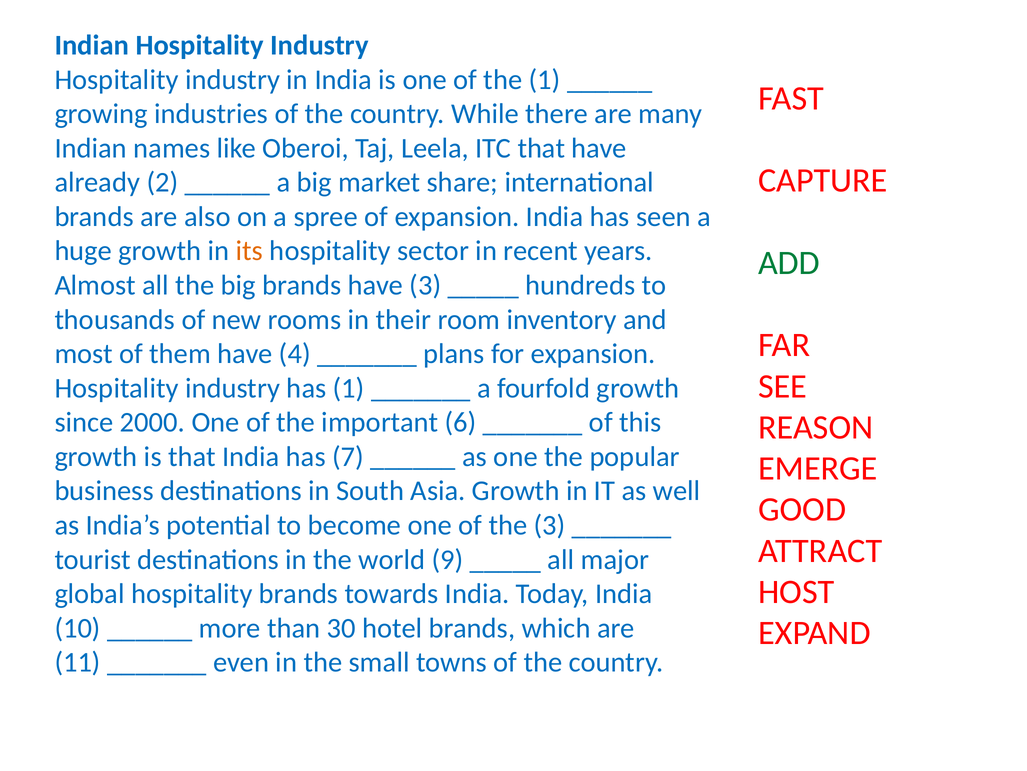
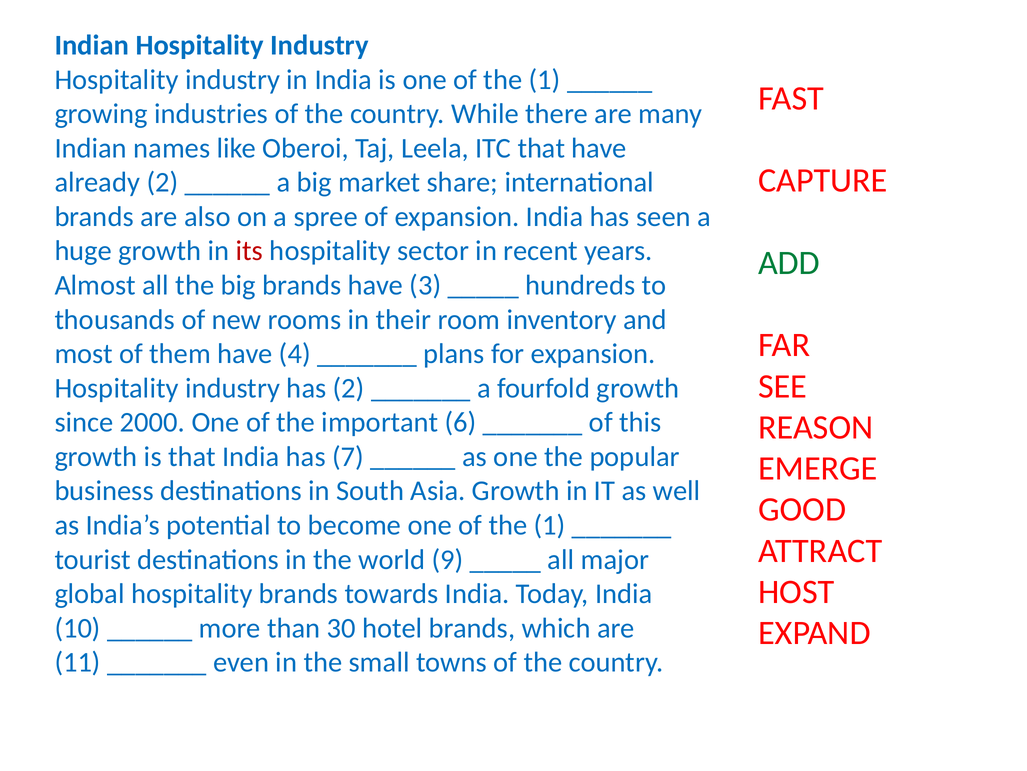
its colour: orange -> red
has 1: 1 -> 2
3 at (550, 525): 3 -> 1
